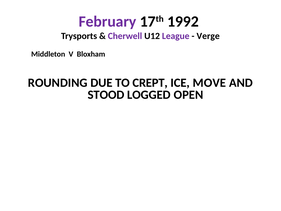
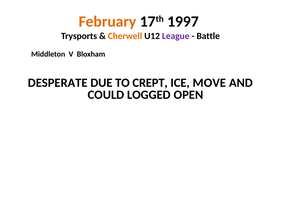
February colour: purple -> orange
1992: 1992 -> 1997
Cherwell colour: purple -> orange
Verge: Verge -> Battle
ROUNDING: ROUNDING -> DESPERATE
STOOD: STOOD -> COULD
